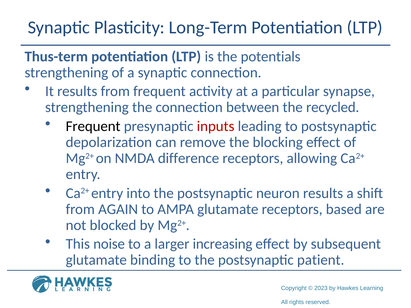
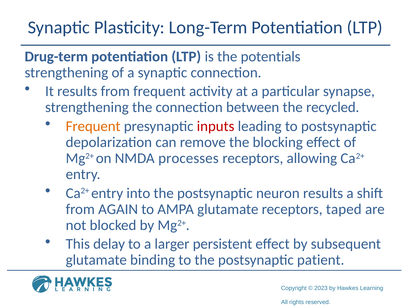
Thus-term: Thus-term -> Drug-term
Frequent at (93, 126) colour: black -> orange
difference: difference -> processes
based: based -> taped
noise: noise -> delay
increasing: increasing -> persistent
